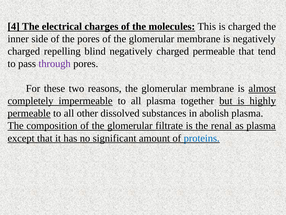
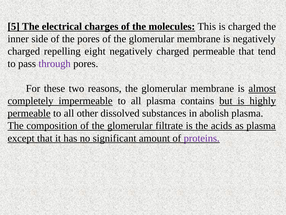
4: 4 -> 5
blind: blind -> eight
together: together -> contains
renal: renal -> acids
proteins colour: blue -> purple
